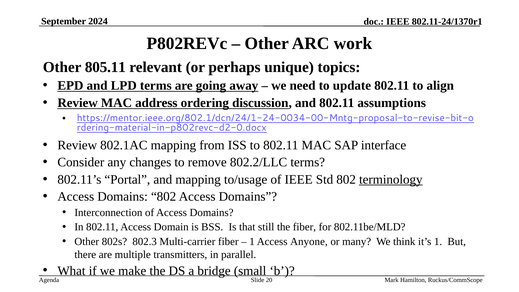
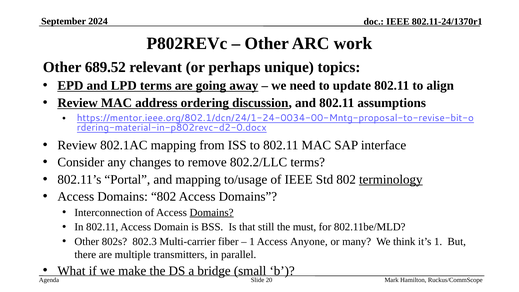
805.11: 805.11 -> 689.52
Domains at (212, 212) underline: none -> present
the fiber: fiber -> must
